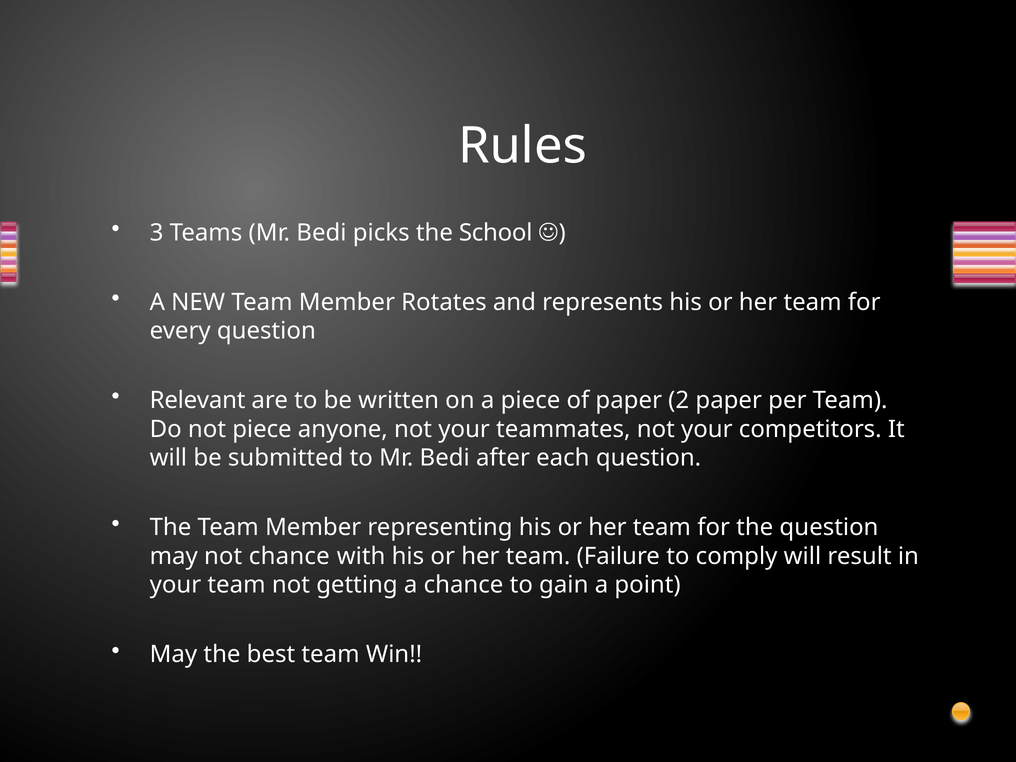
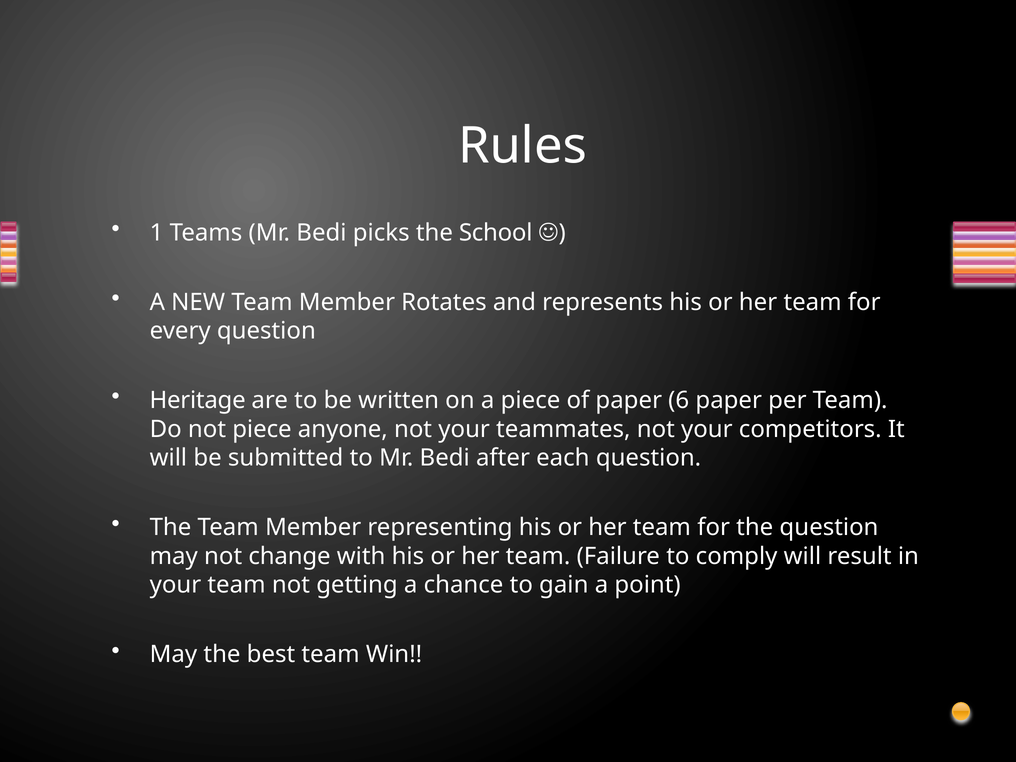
3: 3 -> 1
Relevant: Relevant -> Heritage
2: 2 -> 6
not chance: chance -> change
